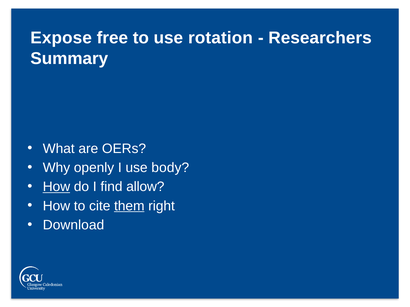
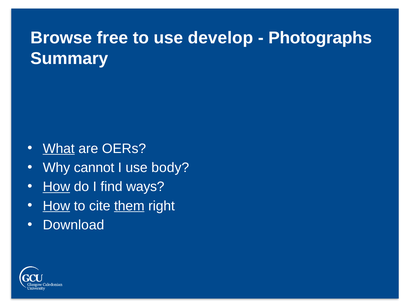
Expose: Expose -> Browse
rotation: rotation -> develop
Researchers: Researchers -> Photographs
What underline: none -> present
openly: openly -> cannot
allow: allow -> ways
How at (56, 206) underline: none -> present
